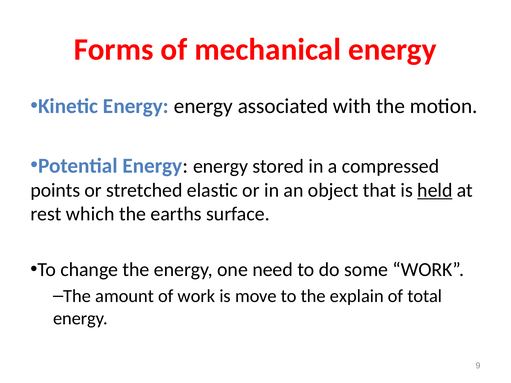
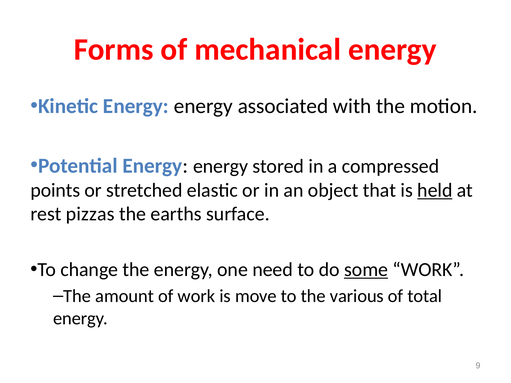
which: which -> pizzas
some underline: none -> present
explain: explain -> various
